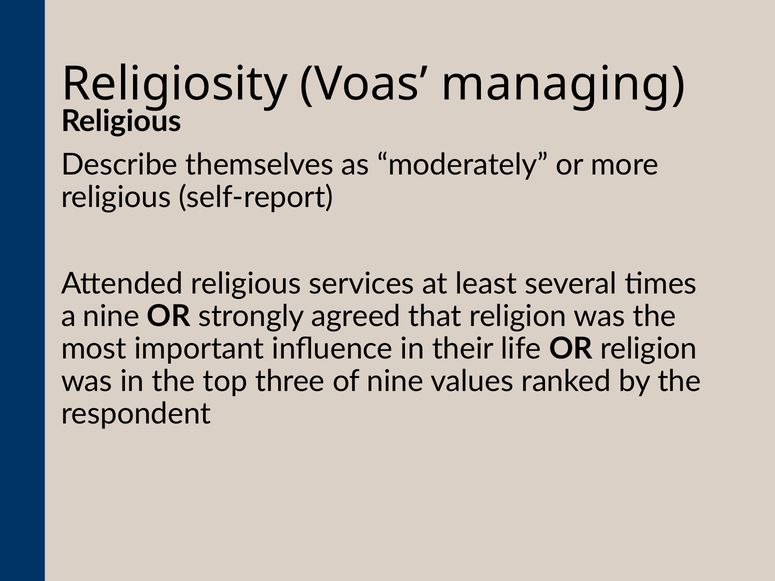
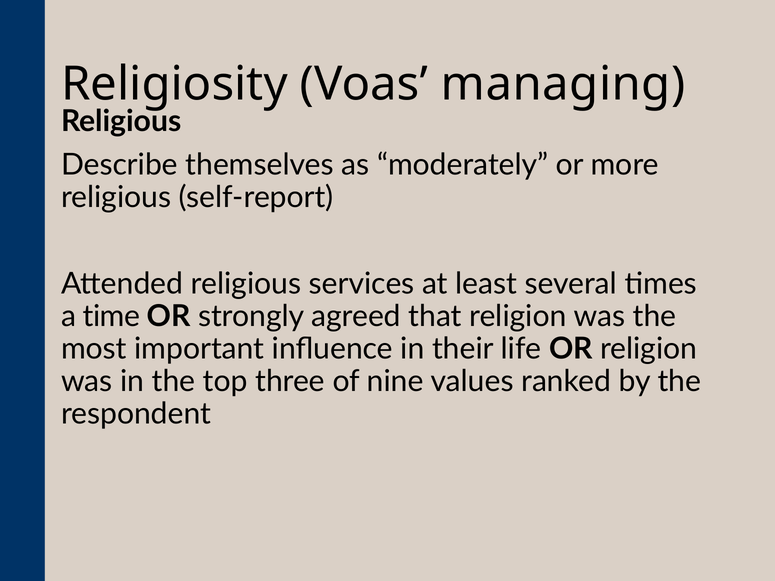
a nine: nine -> time
